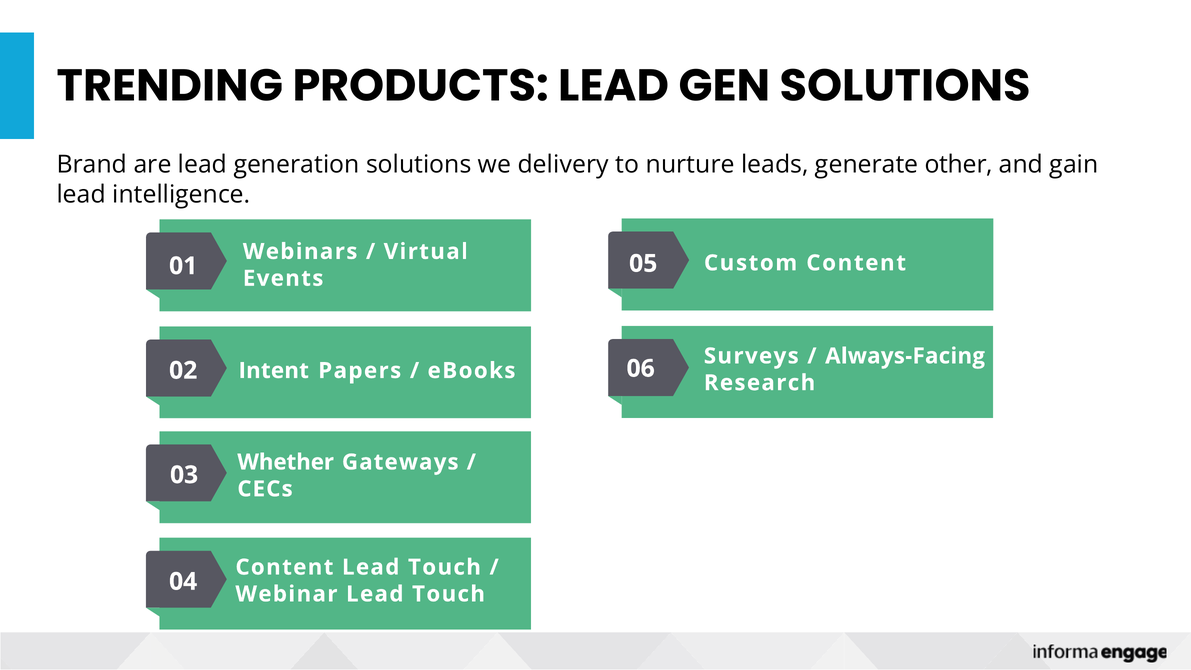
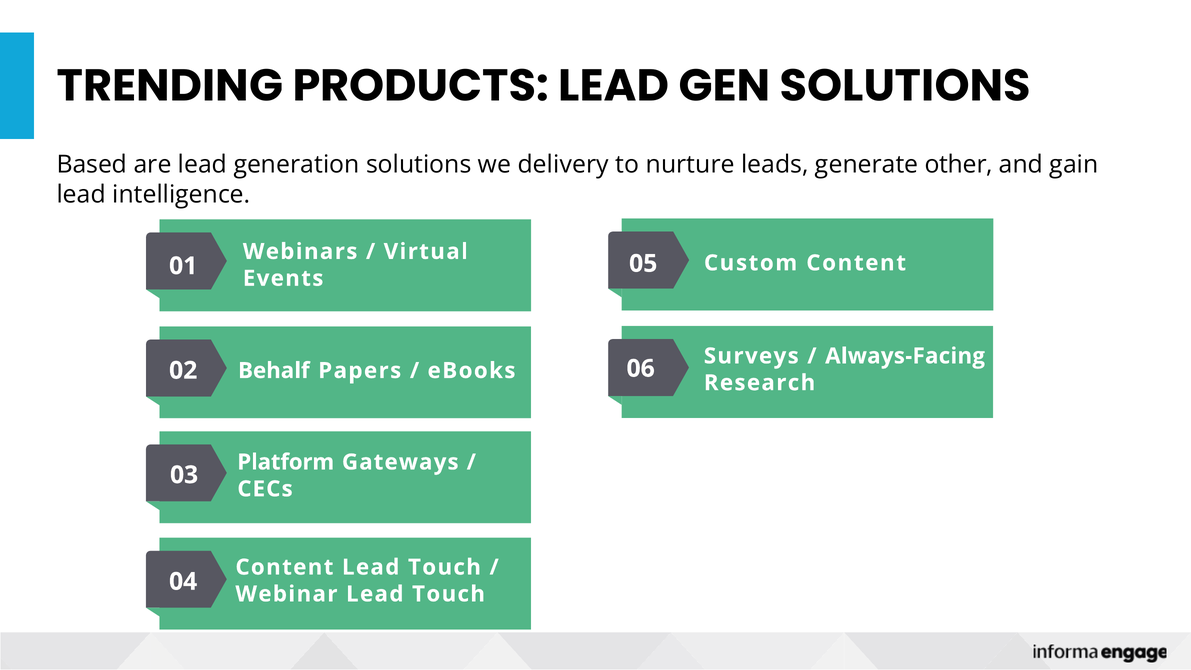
Brand: Brand -> Based
Intent: Intent -> Behalf
Whether: Whether -> Platform
